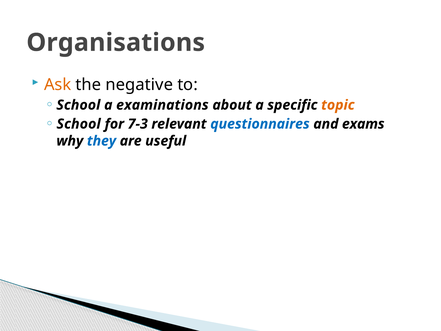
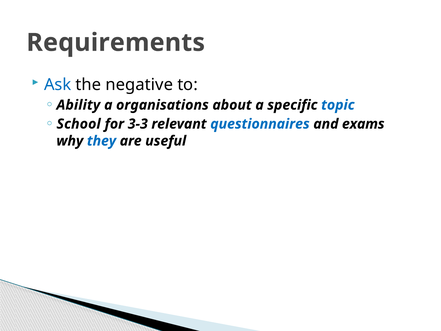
Organisations: Organisations -> Requirements
Ask colour: orange -> blue
School at (78, 105): School -> Ability
examinations: examinations -> organisations
topic colour: orange -> blue
7-3: 7-3 -> 3-3
